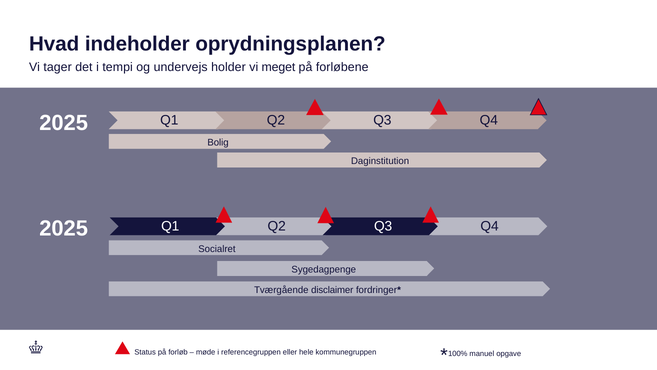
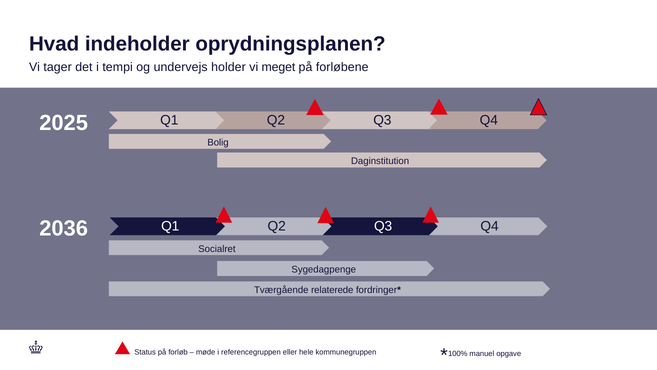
2025 at (64, 228): 2025 -> 2036
disclaimer: disclaimer -> relaterede
